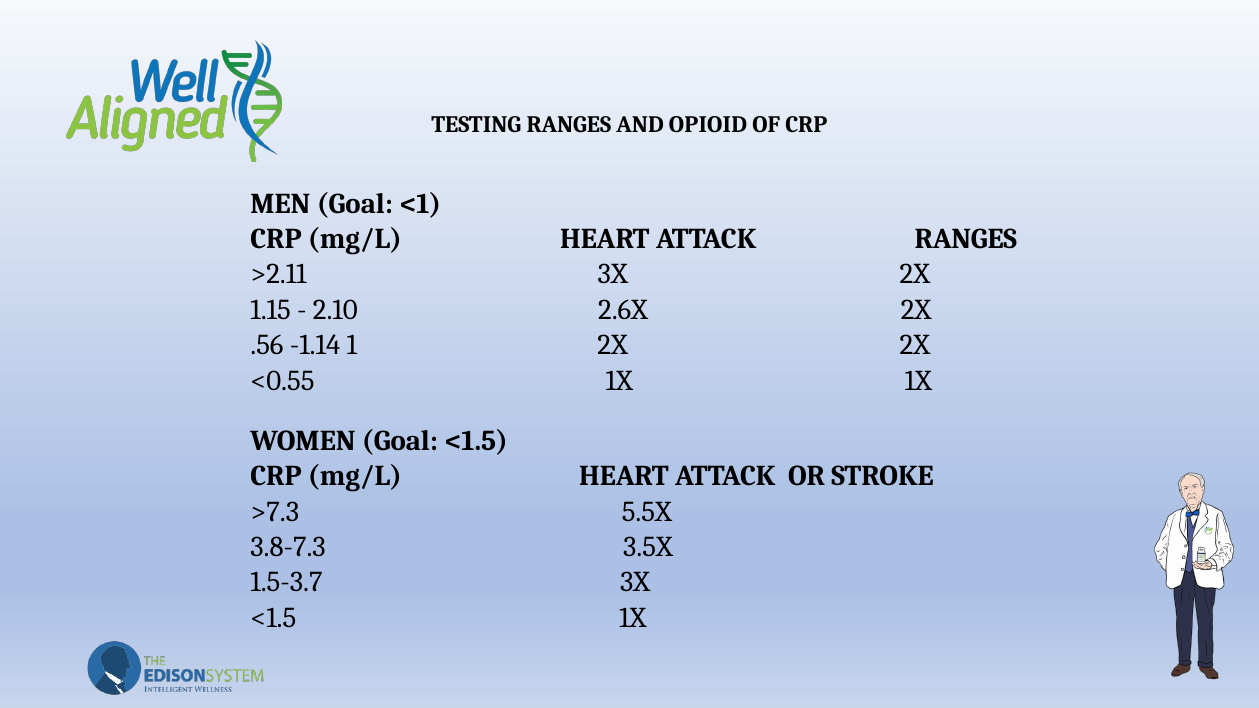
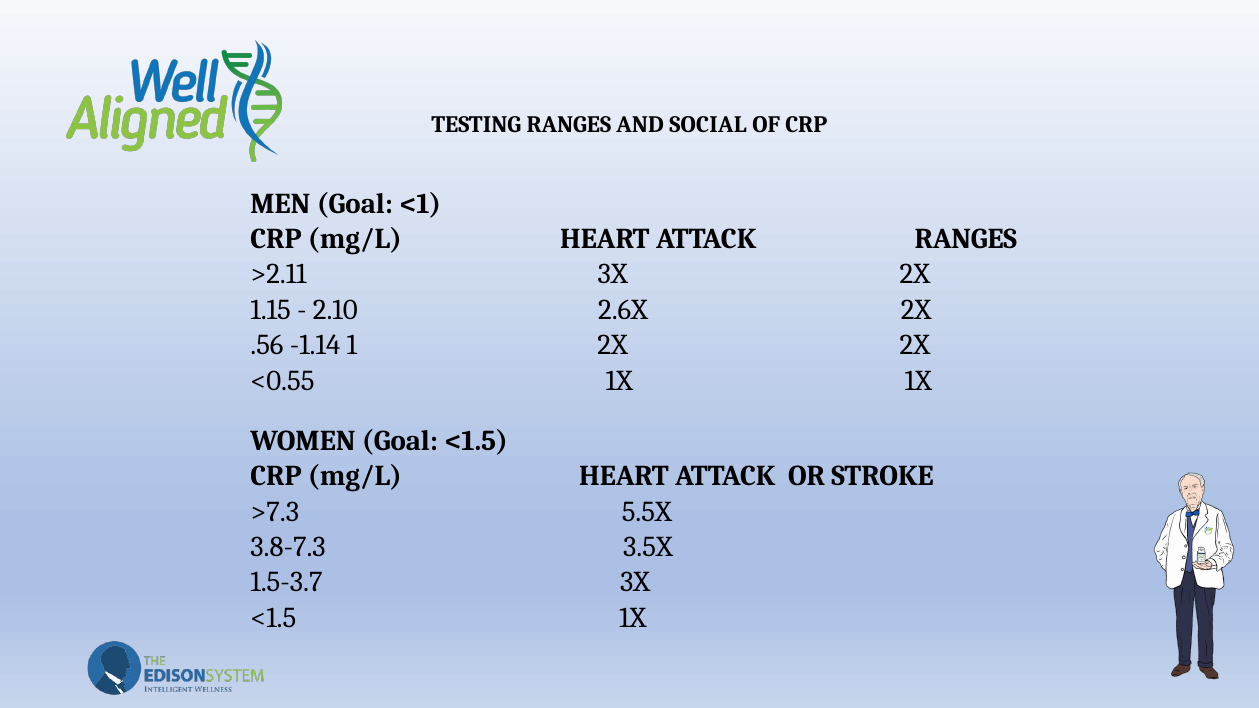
OPIOID: OPIOID -> SOCIAL
